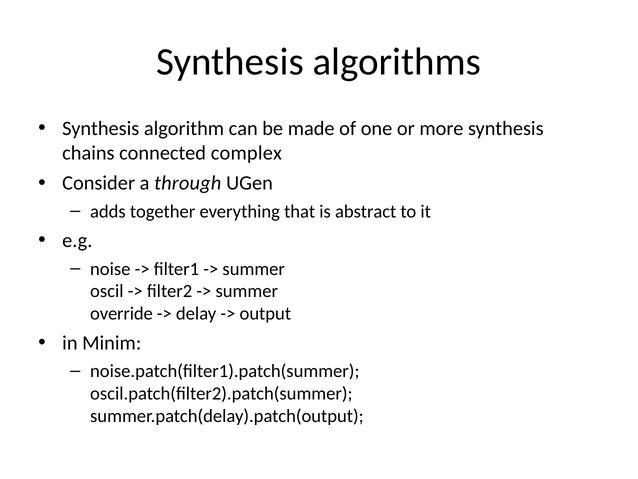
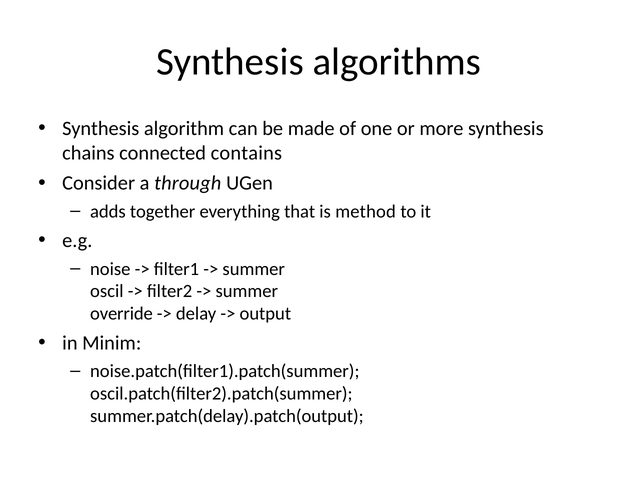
complex: complex -> contains
abstract: abstract -> method
